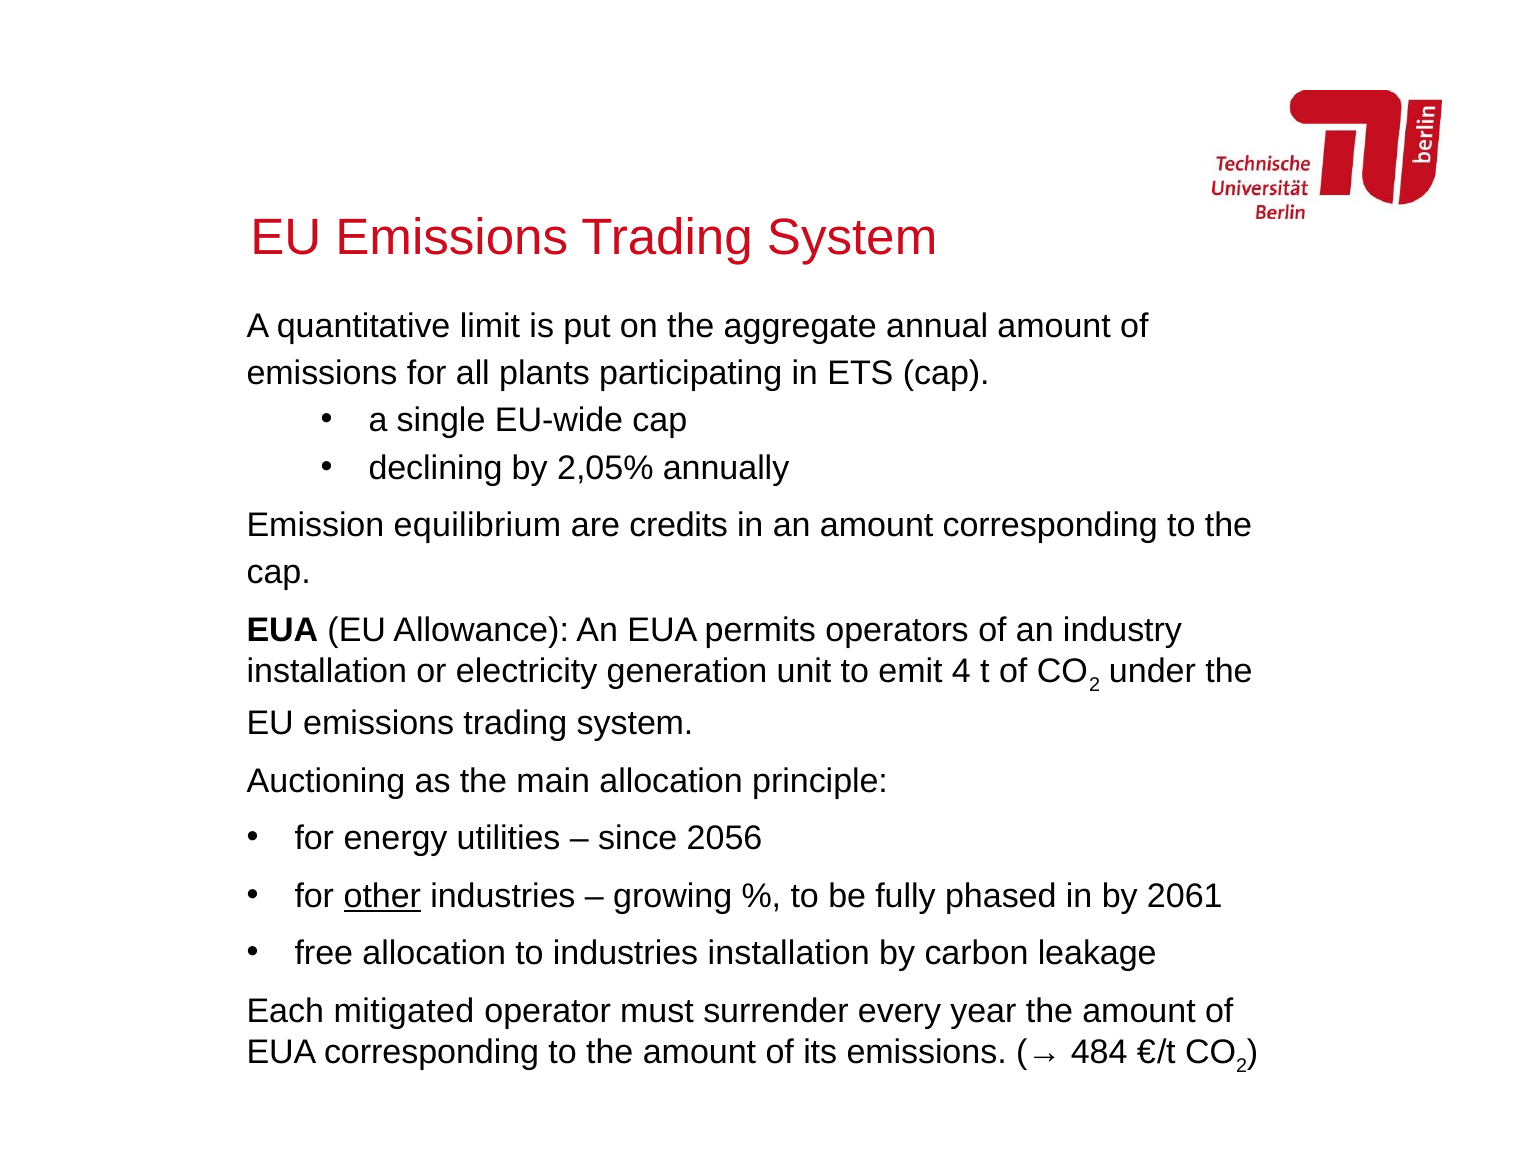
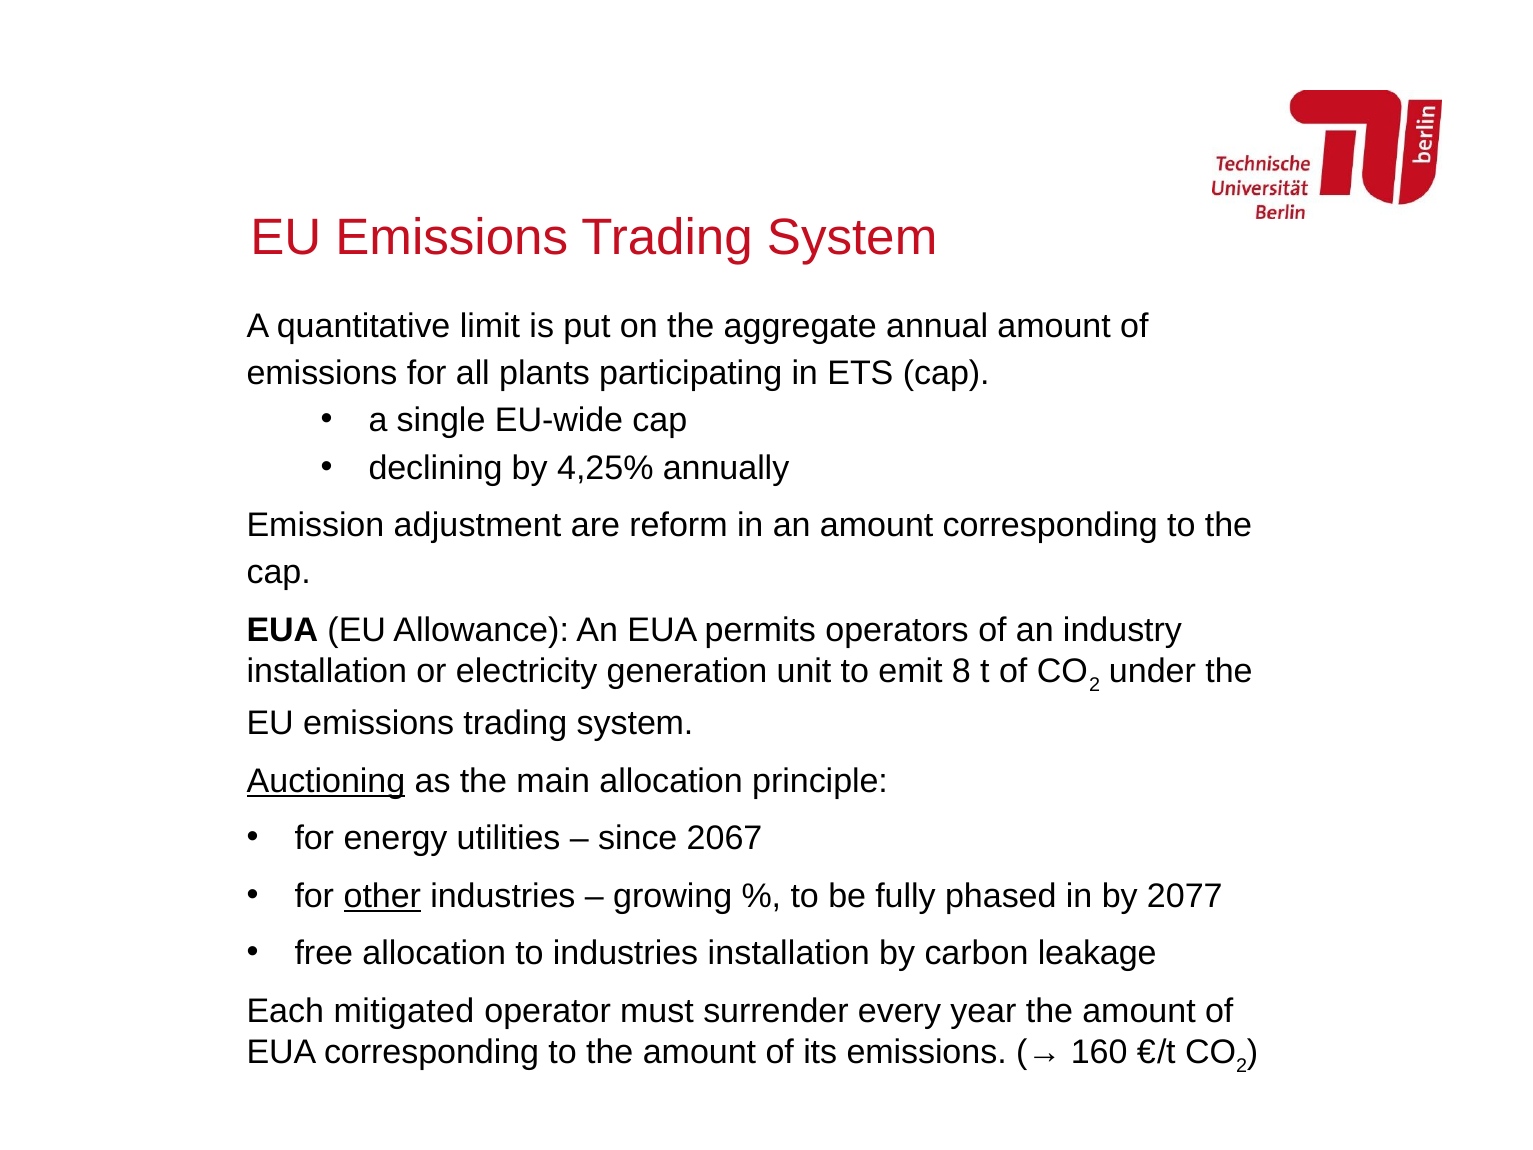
2,05%: 2,05% -> 4,25%
equilibrium: equilibrium -> adjustment
credits: credits -> reform
4: 4 -> 8
Auctioning underline: none -> present
2056: 2056 -> 2067
2061: 2061 -> 2077
484: 484 -> 160
